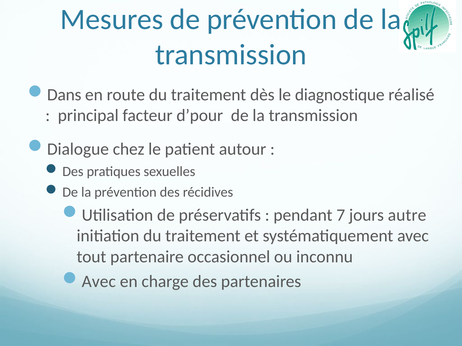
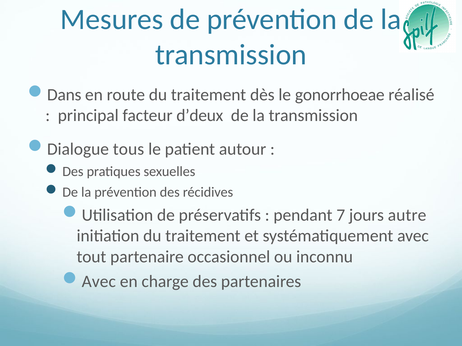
diagnostique: diagnostique -> gonorrhoeae
d’pour: d’pour -> d’deux
chez: chez -> tous
